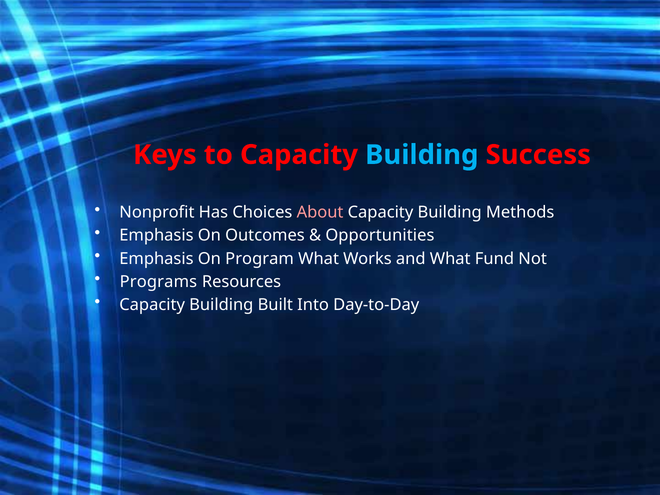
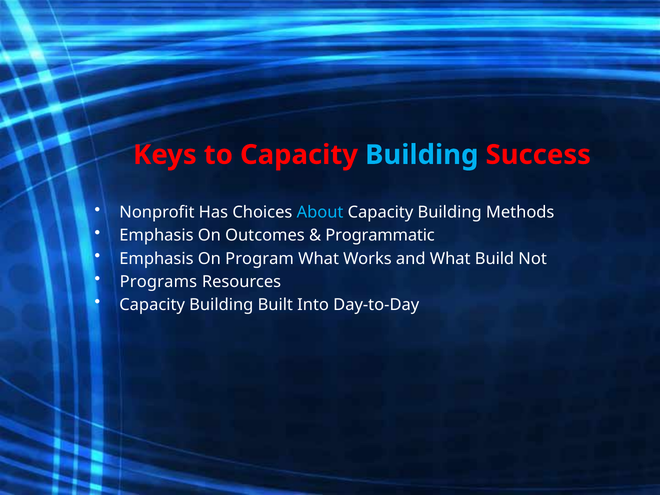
About colour: pink -> light blue
Opportunities: Opportunities -> Programmatic
Fund: Fund -> Build
